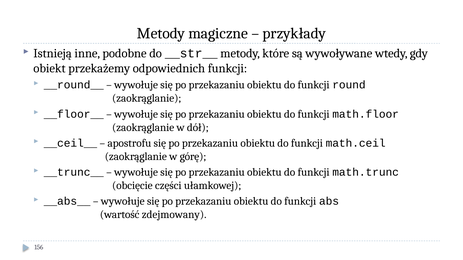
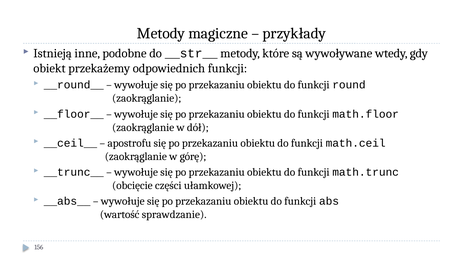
zdejmowany: zdejmowany -> sprawdzanie
